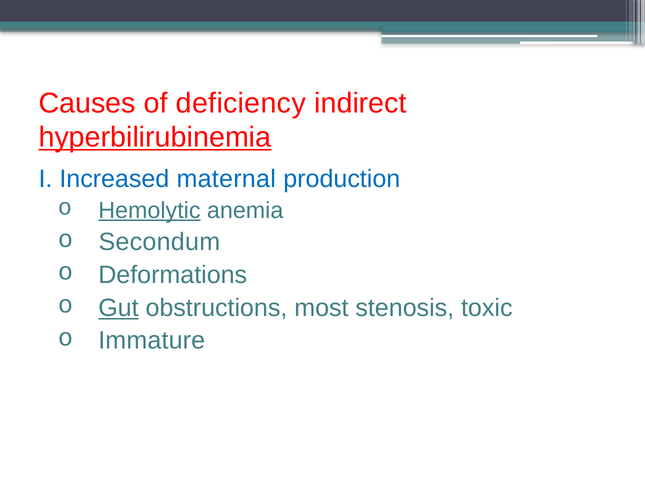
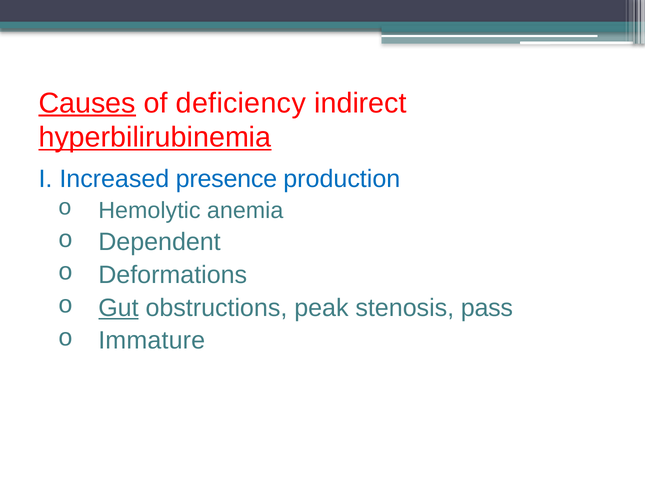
Causes underline: none -> present
maternal: maternal -> presence
Hemolytic underline: present -> none
Secondum: Secondum -> Dependent
most: most -> peak
toxic: toxic -> pass
